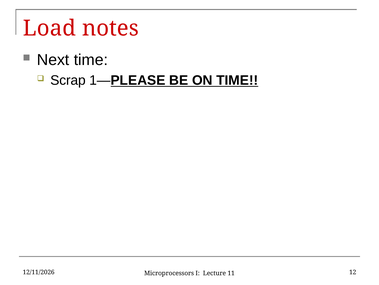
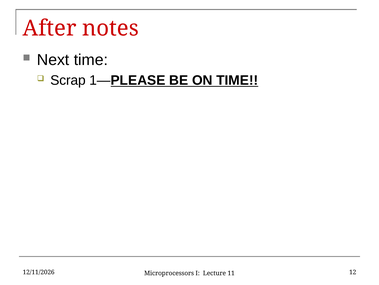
Load: Load -> After
